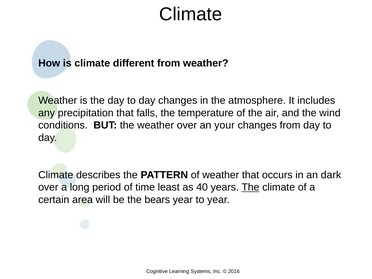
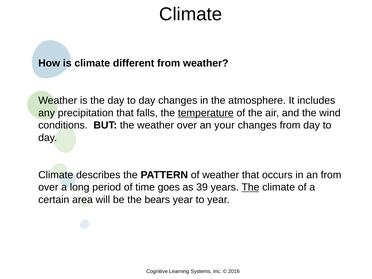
temperature underline: none -> present
an dark: dark -> from
least: least -> goes
40: 40 -> 39
